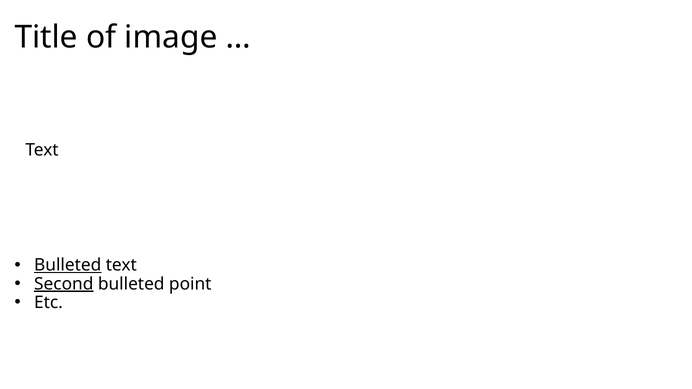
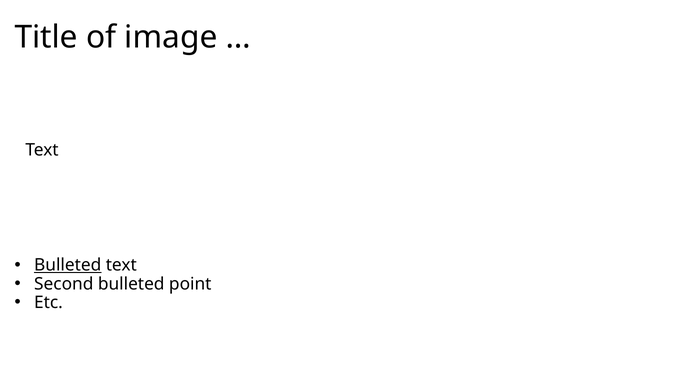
Second underline: present -> none
